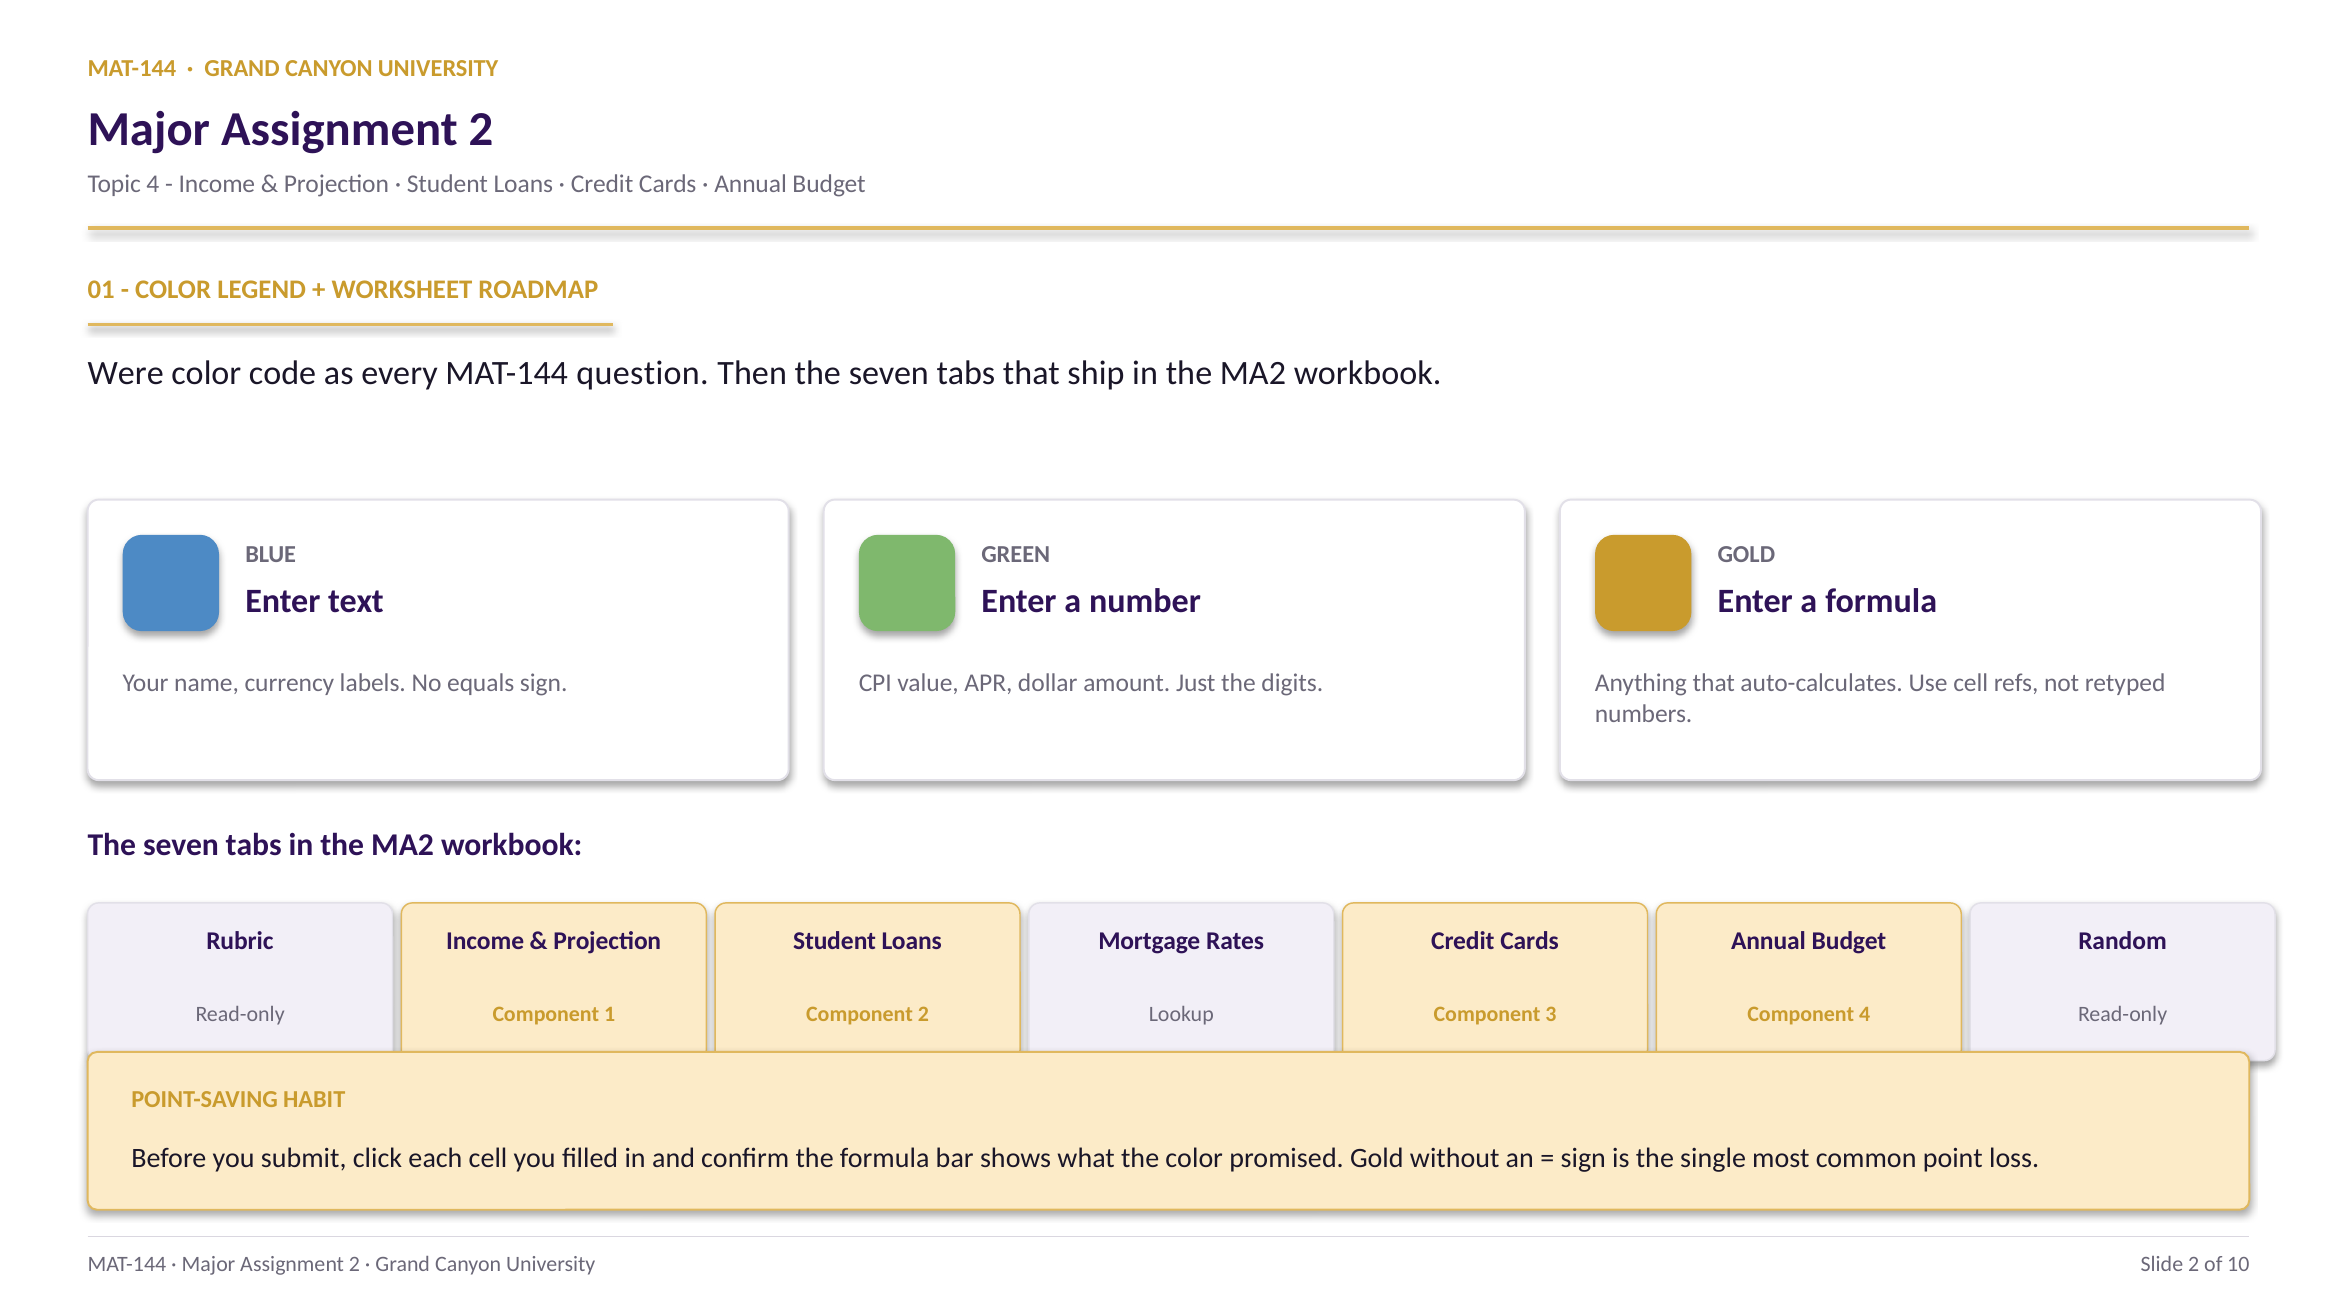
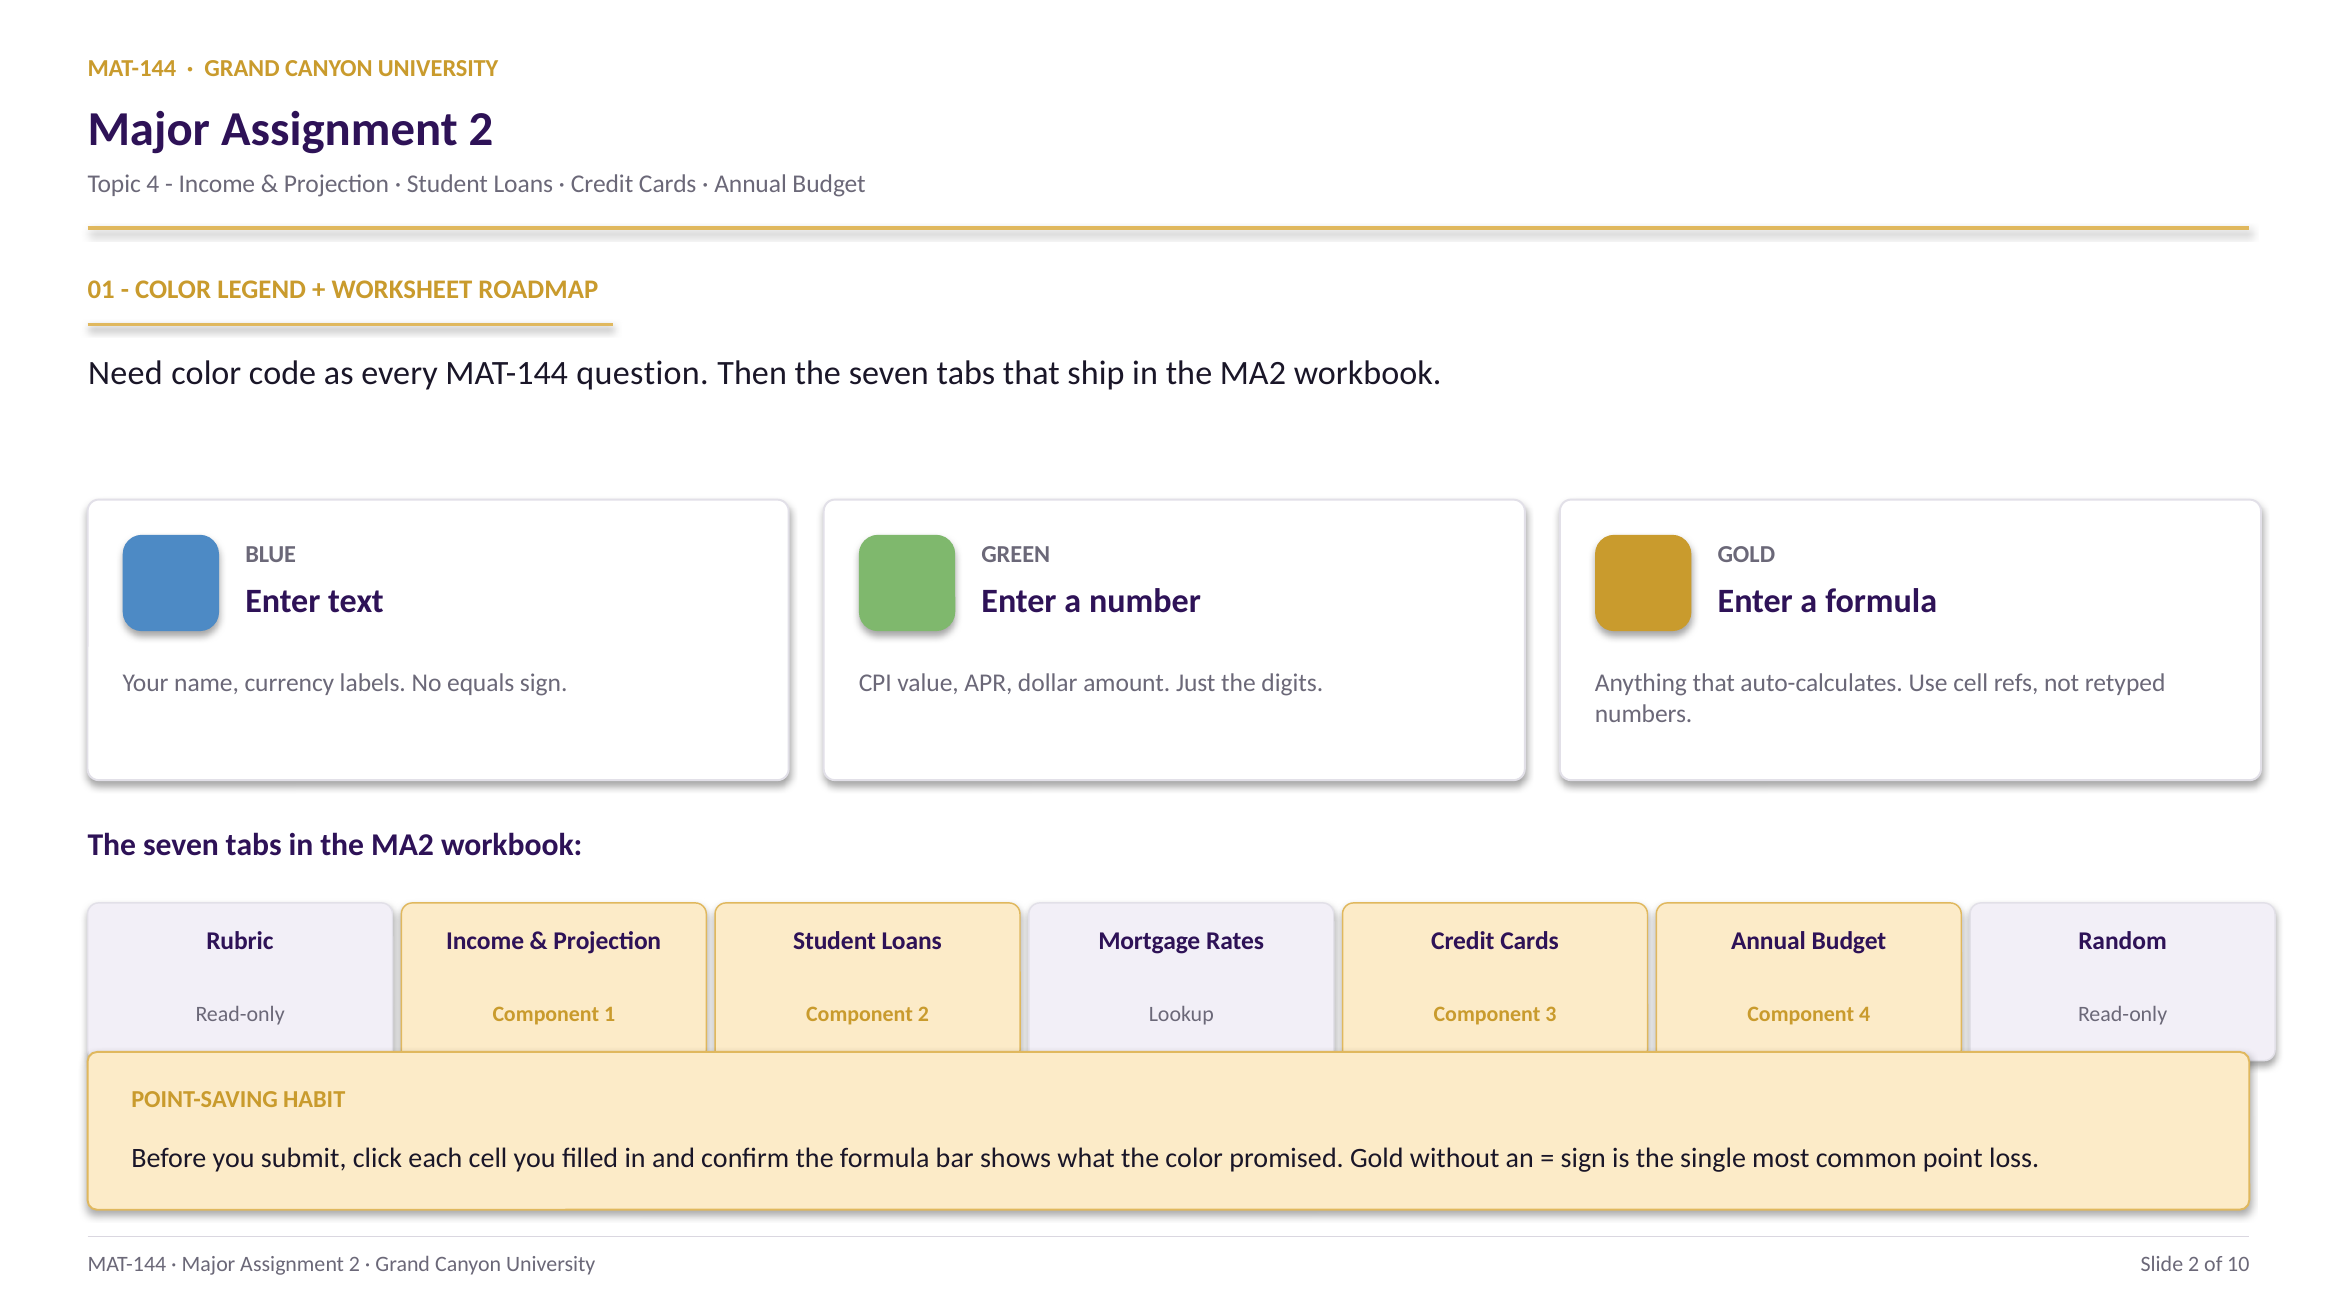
Were: Were -> Need
